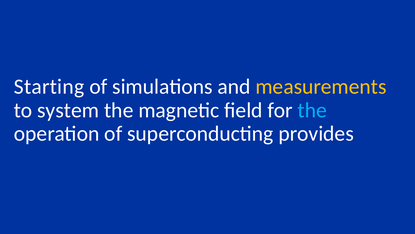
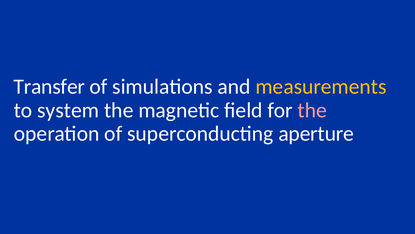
Starting: Starting -> Transfer
the at (312, 110) colour: light blue -> pink
provides: provides -> aperture
